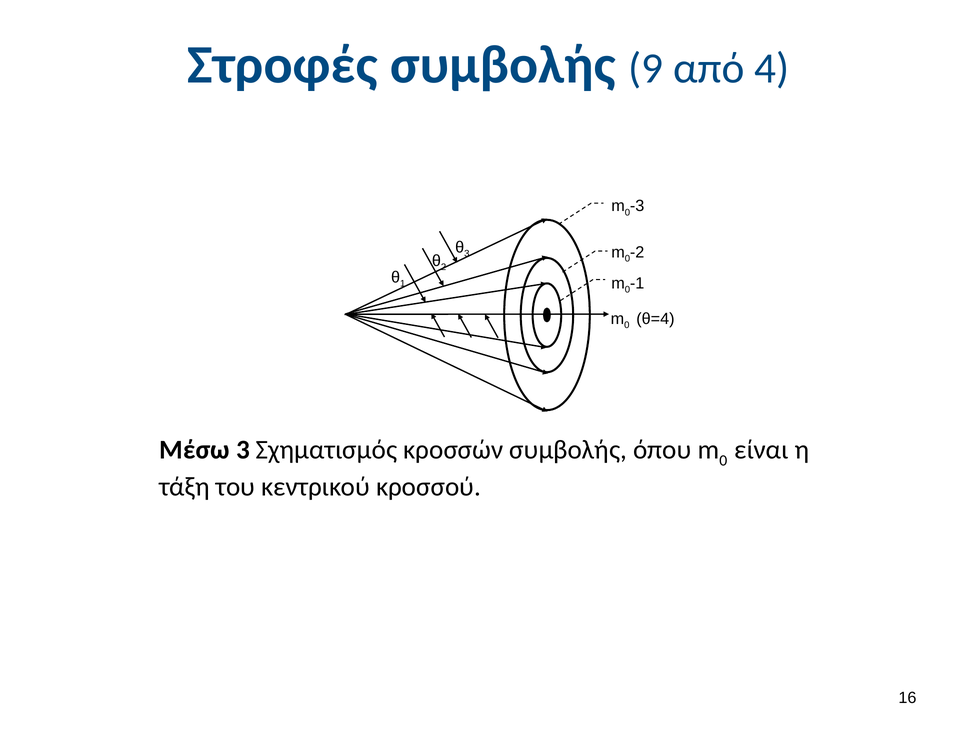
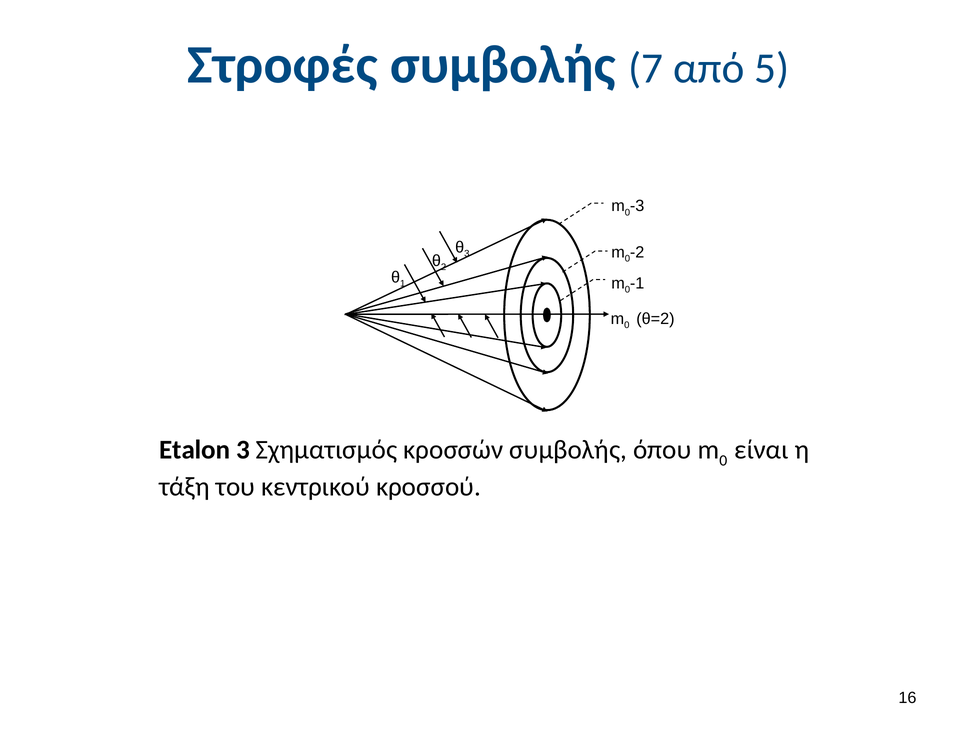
9: 9 -> 7
4: 4 -> 5
θ=4: θ=4 -> θ=2
Μέσω: Μέσω -> Etalon
